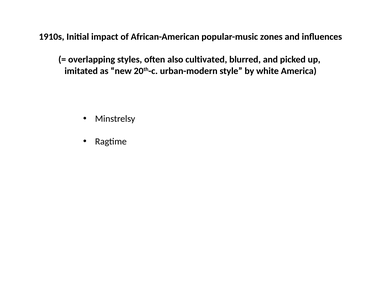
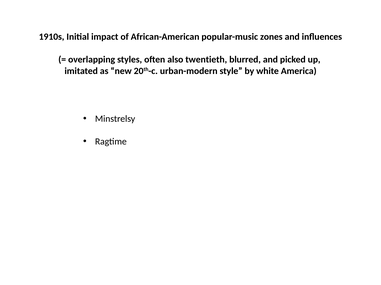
cultivated: cultivated -> twentieth
